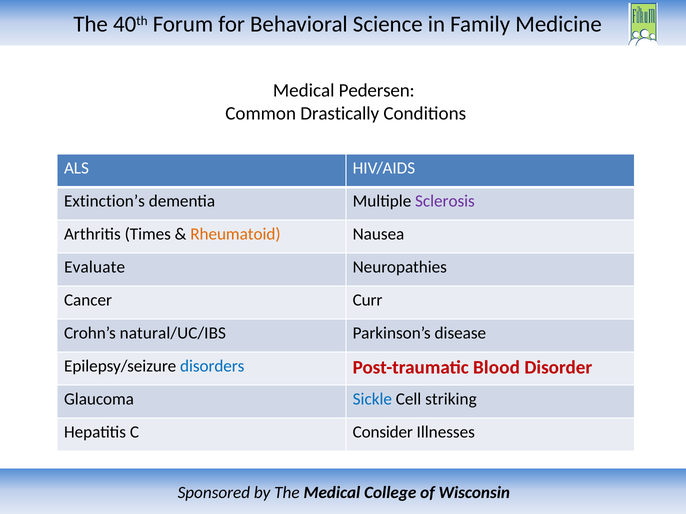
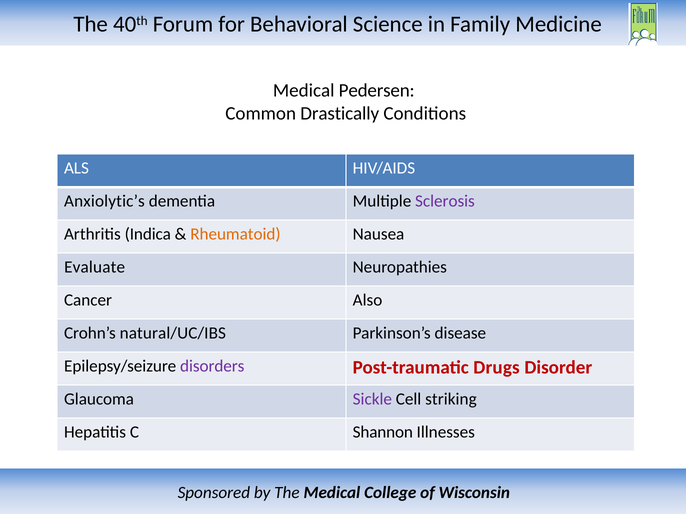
Extinction’s: Extinction’s -> Anxiolytic’s
Times: Times -> Indica
Curr: Curr -> Also
disorders colour: blue -> purple
Blood: Blood -> Drugs
Sickle colour: blue -> purple
Consider: Consider -> Shannon
